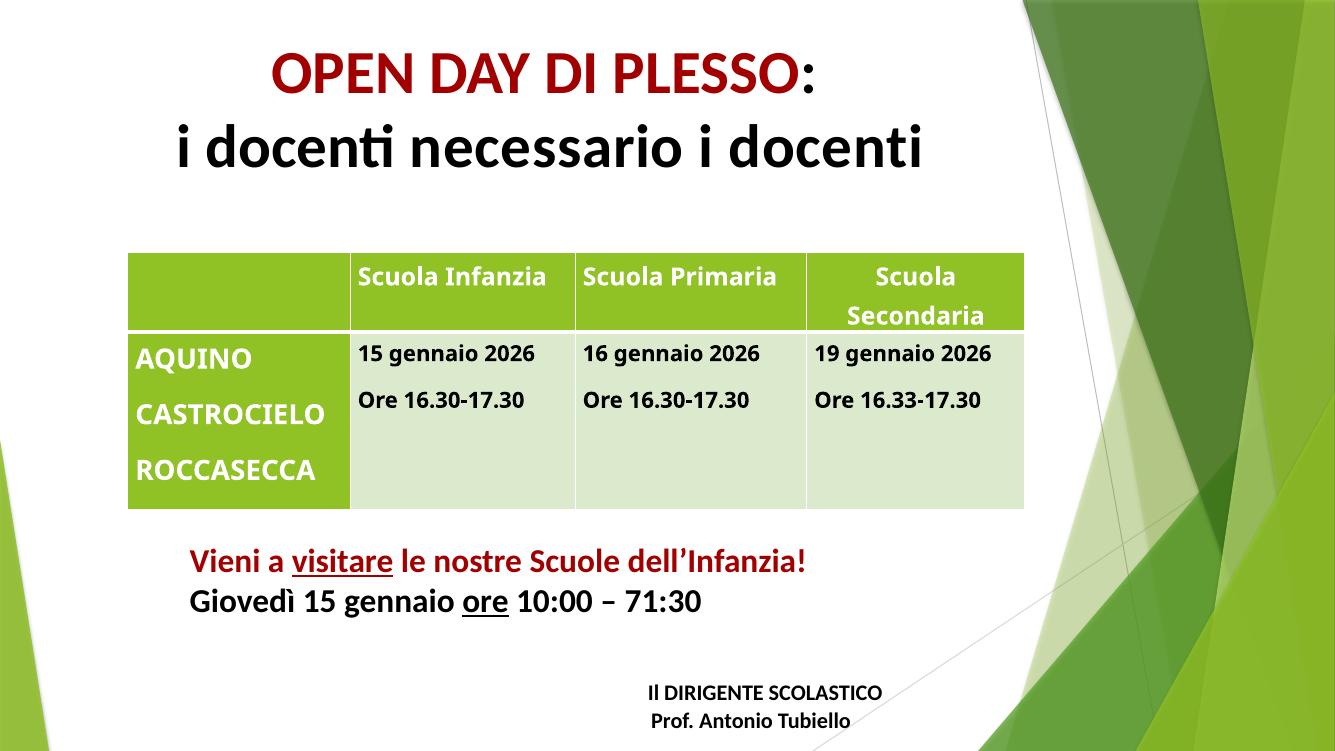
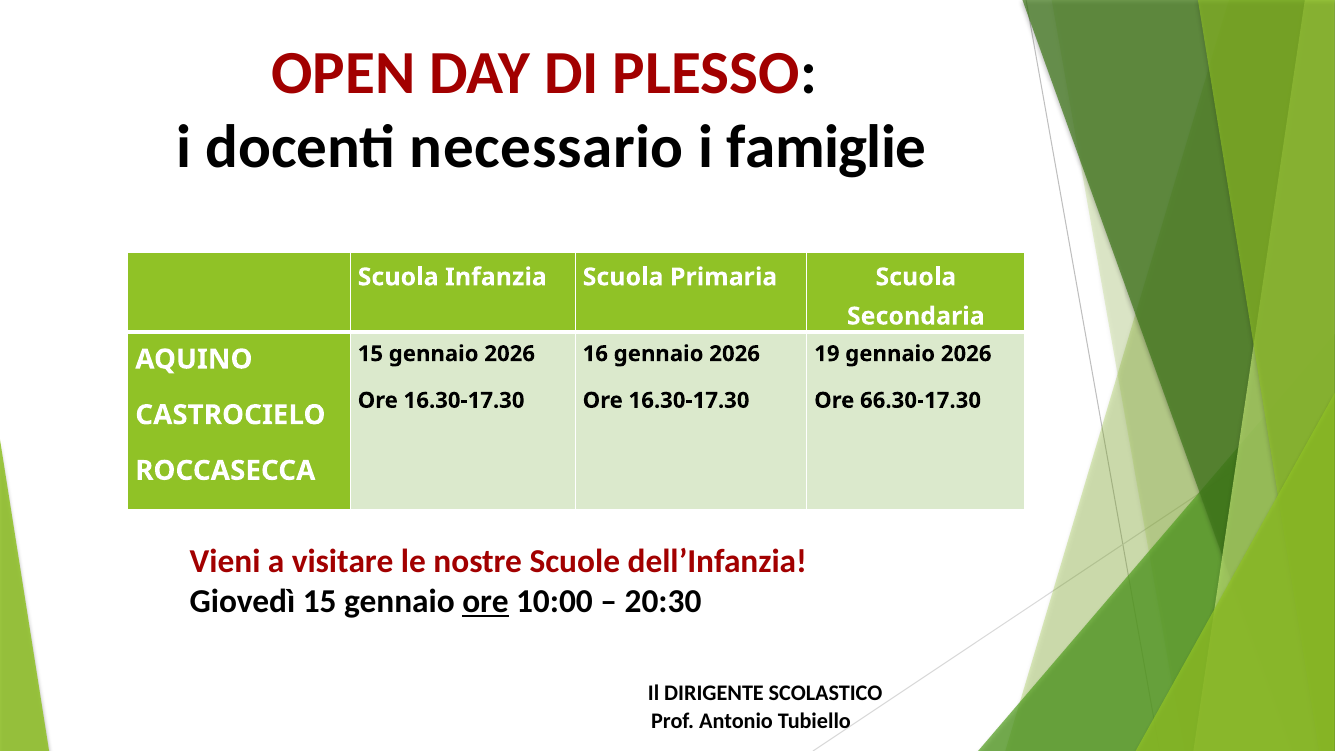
docenti at (826, 147): docenti -> famiglie
16.33-17.30: 16.33-17.30 -> 66.30-17.30
visitare underline: present -> none
71:30: 71:30 -> 20:30
